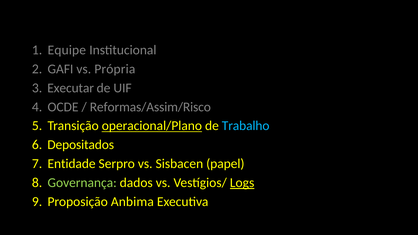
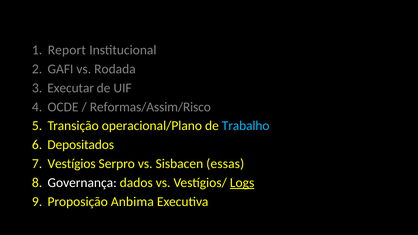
Equipe: Equipe -> Report
Própria: Própria -> Rodada
operacional/Plano underline: present -> none
Entidade: Entidade -> Vestígios
papel: papel -> essas
Governança colour: light green -> white
